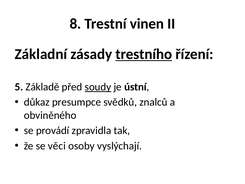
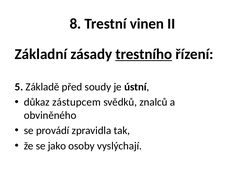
soudy underline: present -> none
presumpce: presumpce -> zástupcem
věci: věci -> jako
